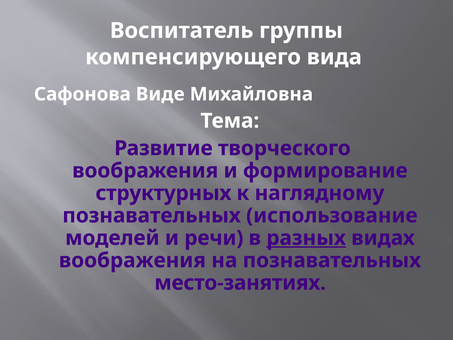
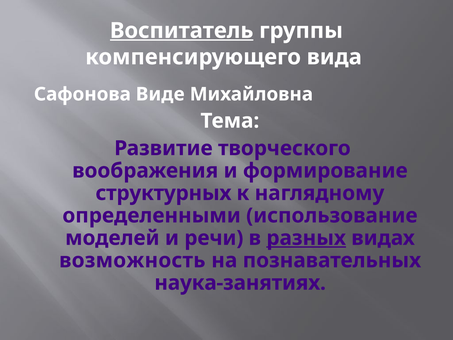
Воспитатель underline: none -> present
познавательных at (152, 215): познавательных -> определенными
воображения at (132, 260): воображения -> возможность
место-занятиях: место-занятиях -> наука-занятиях
